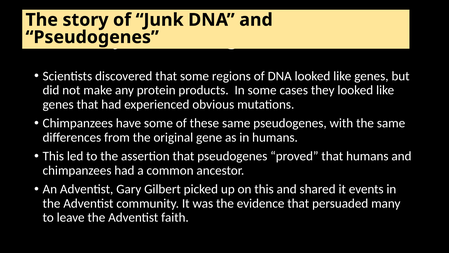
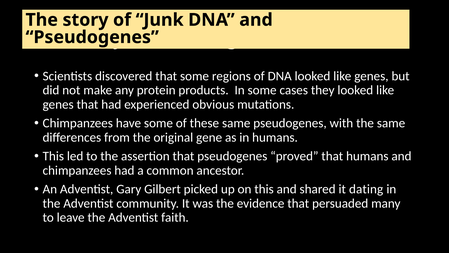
events: events -> dating
